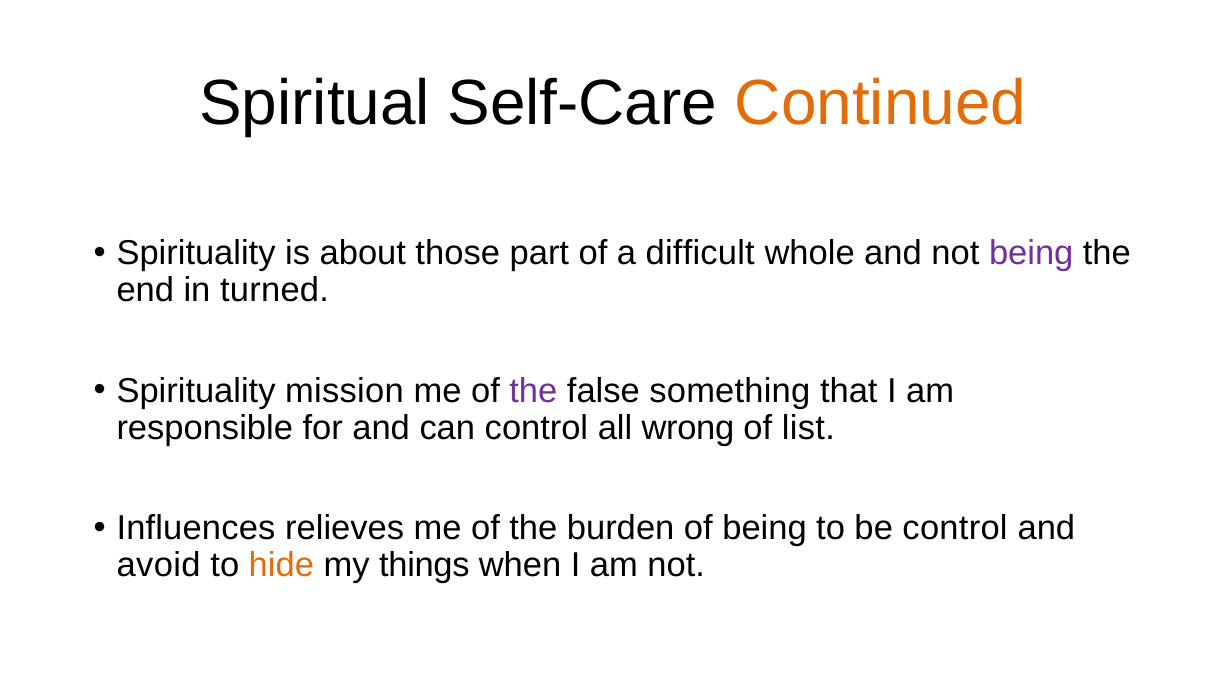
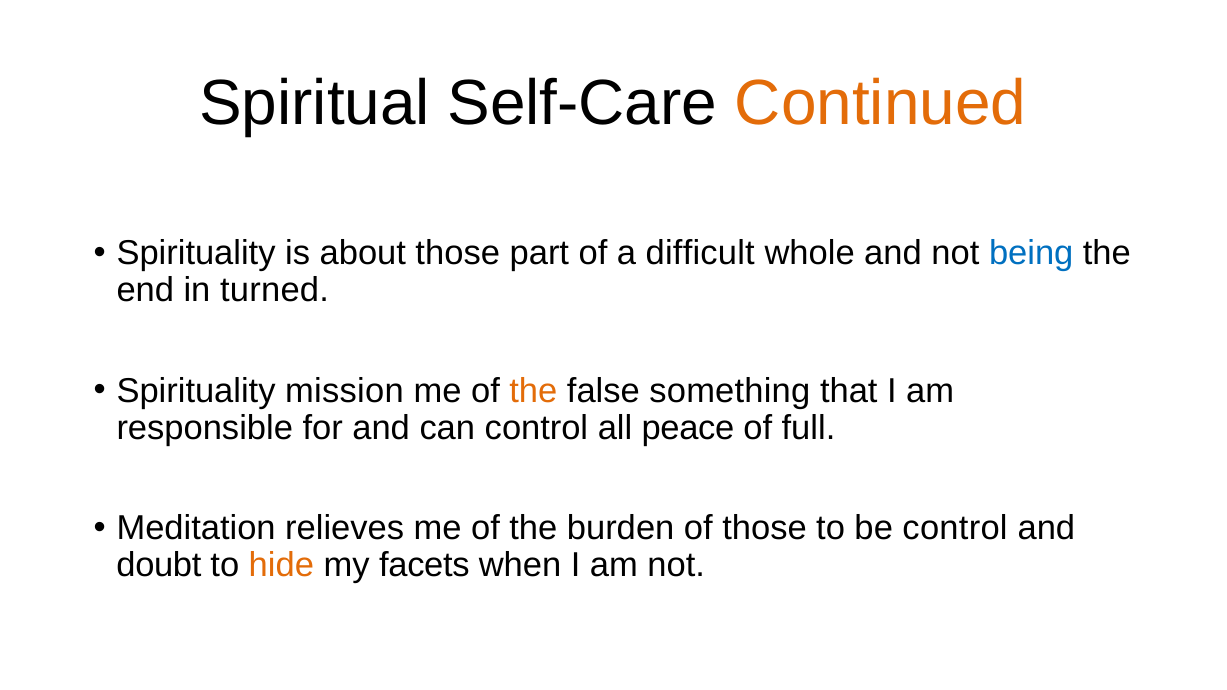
being at (1031, 253) colour: purple -> blue
the at (533, 391) colour: purple -> orange
wrong: wrong -> peace
list: list -> full
Influences: Influences -> Meditation
of being: being -> those
avoid: avoid -> doubt
things: things -> facets
